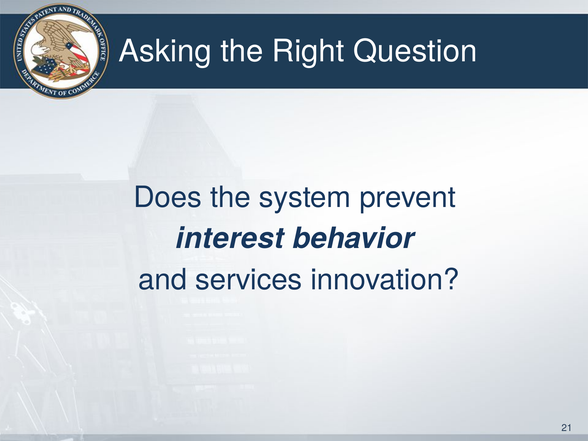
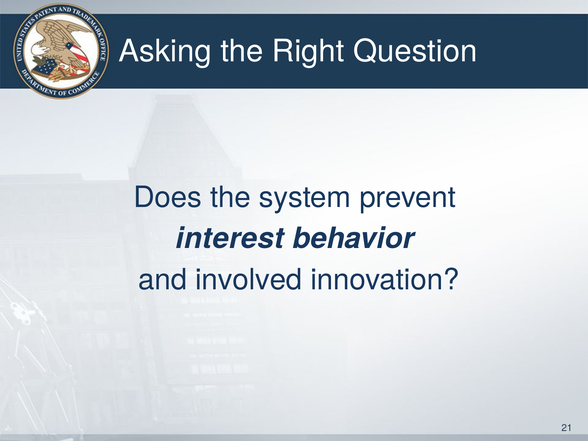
services: services -> involved
